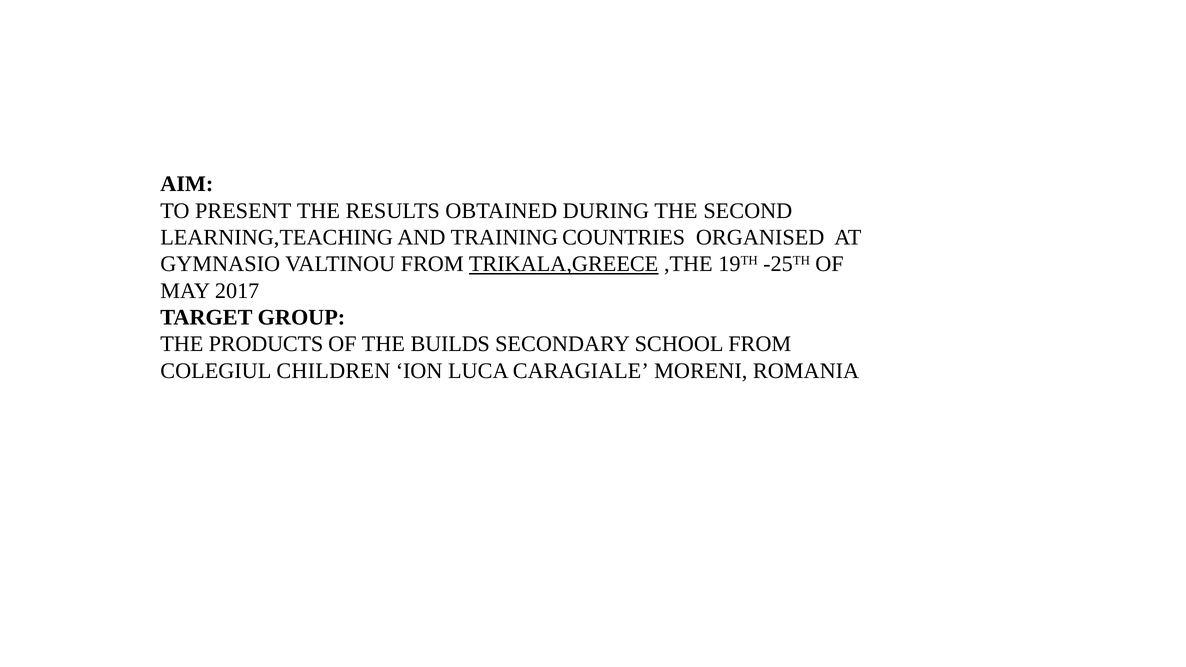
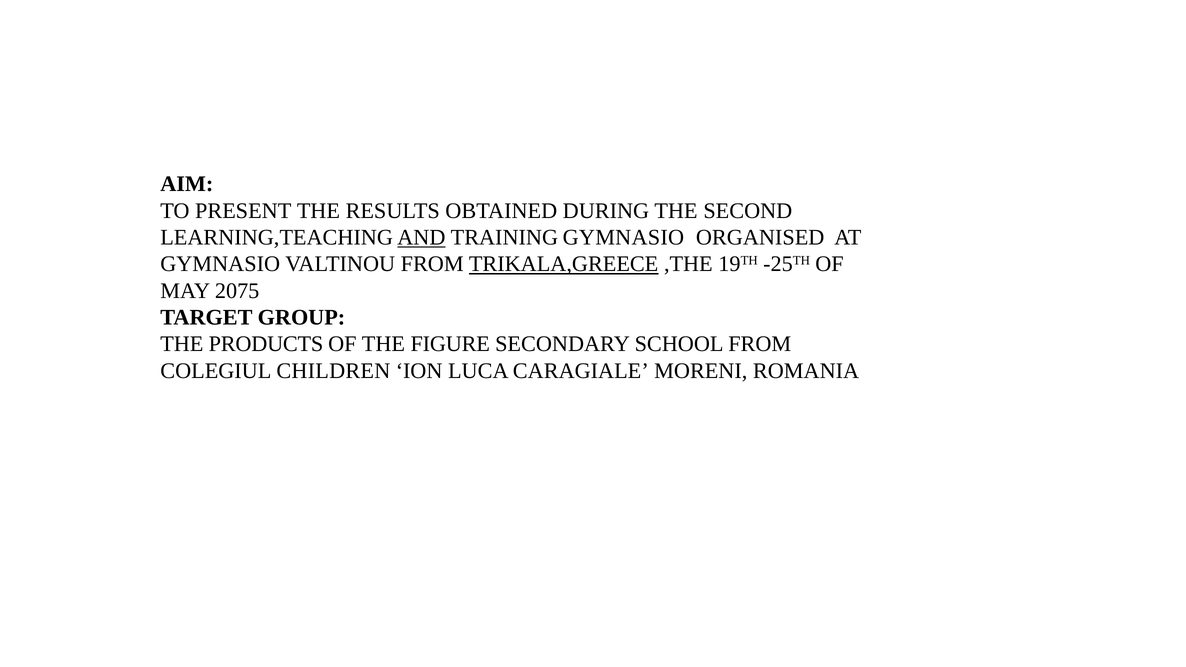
AND underline: none -> present
TRAINING COUNTRIES: COUNTRIES -> GYMNASIO
2017: 2017 -> 2075
BUILDS: BUILDS -> FIGURE
